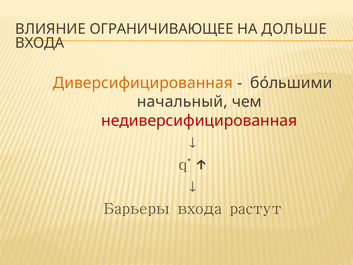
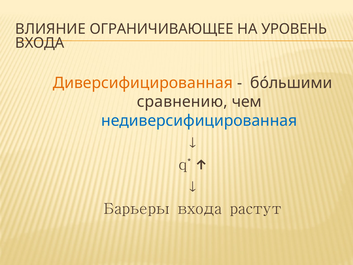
ДОЛЬШЕ: ДОЛЬШЕ -> УРОВЕНЬ
начальный: начальный -> сравнению
недиверсифицированная colour: red -> blue
